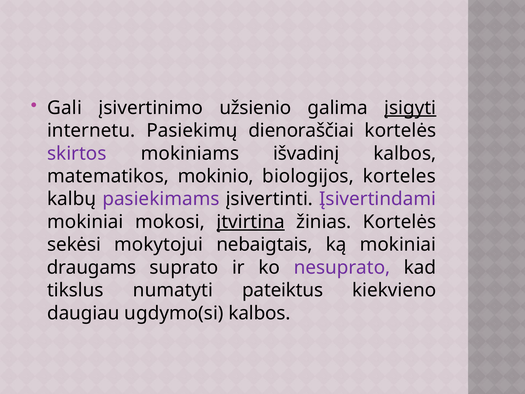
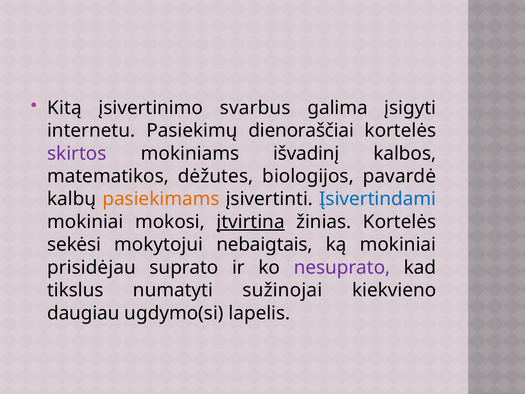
Gali: Gali -> Kitą
užsienio: užsienio -> svarbus
įsigyti underline: present -> none
mokinio: mokinio -> dėžutes
korteles: korteles -> pavardė
pasiekimams colour: purple -> orange
Įsivertindami colour: purple -> blue
draugams: draugams -> prisidėjau
pateiktus: pateiktus -> sužinojai
ugdymo(si kalbos: kalbos -> lapelis
